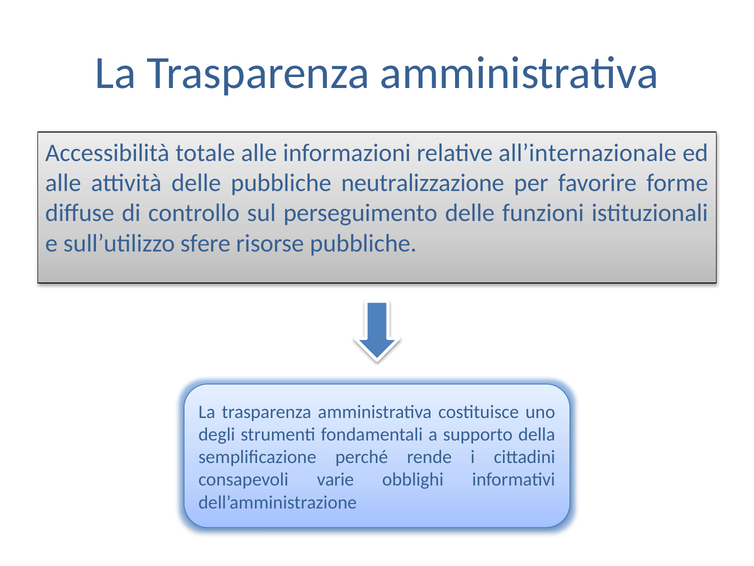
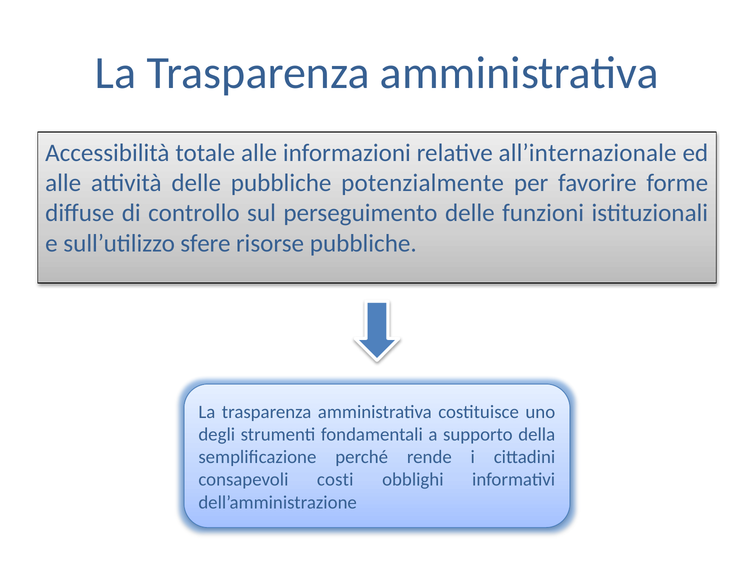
neutralizzazione: neutralizzazione -> potenzialmente
varie: varie -> costi
